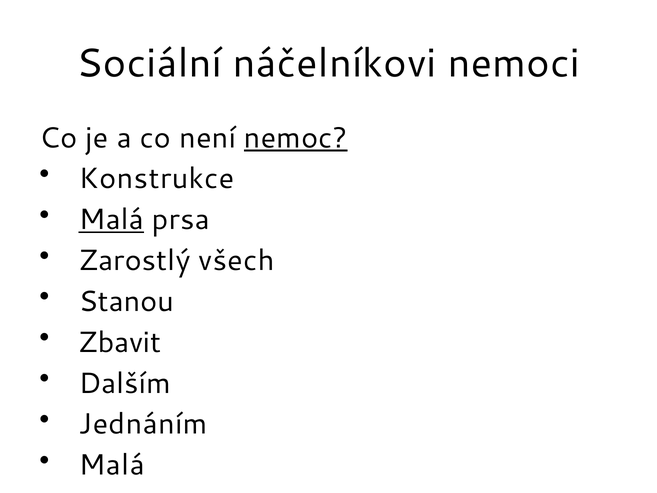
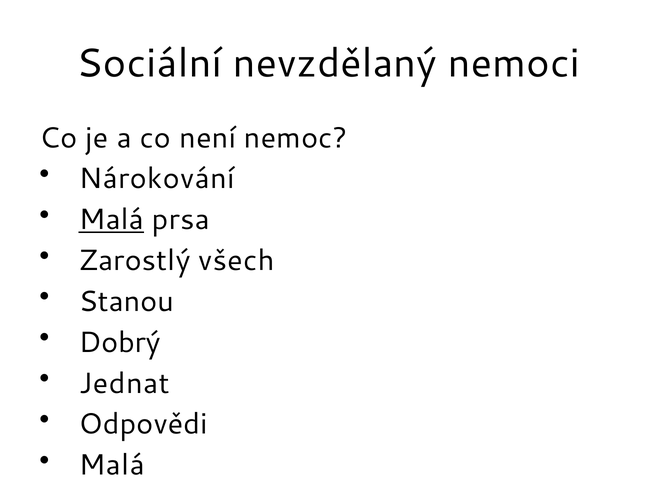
náčelníkovi: náčelníkovi -> nevzdělaný
nemoc underline: present -> none
Konstrukce: Konstrukce -> Nárokování
Zbavit: Zbavit -> Dobrý
Dalším: Dalším -> Jednat
Jednáním: Jednáním -> Odpovědi
